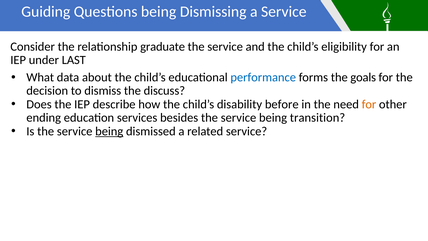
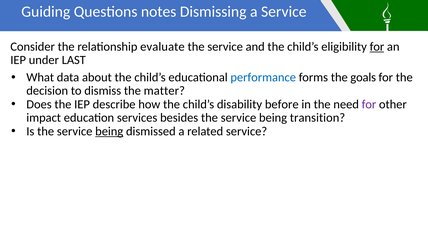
Questions being: being -> notes
graduate: graduate -> evaluate
for at (377, 47) underline: none -> present
discuss: discuss -> matter
for at (369, 104) colour: orange -> purple
ending: ending -> impact
